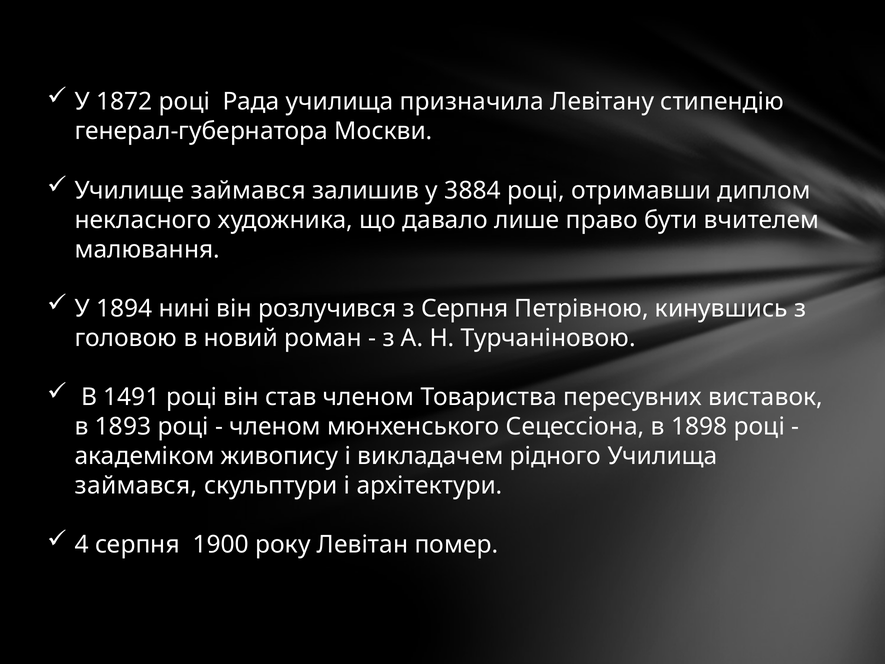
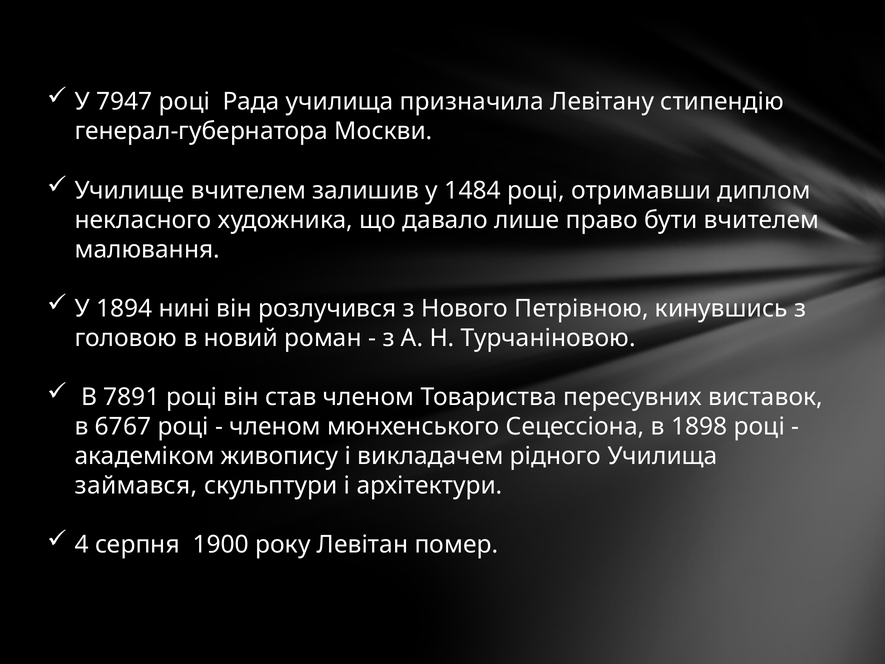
1872: 1872 -> 7947
Училище займався: займався -> вчителем
3884: 3884 -> 1484
з Серпня: Серпня -> Нового
1491: 1491 -> 7891
1893: 1893 -> 6767
